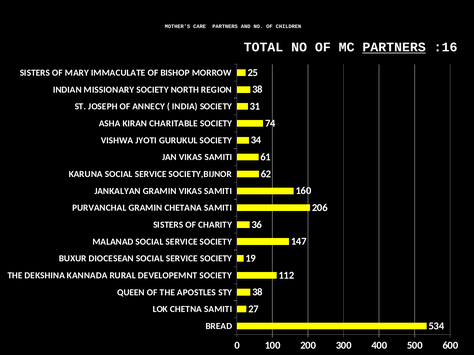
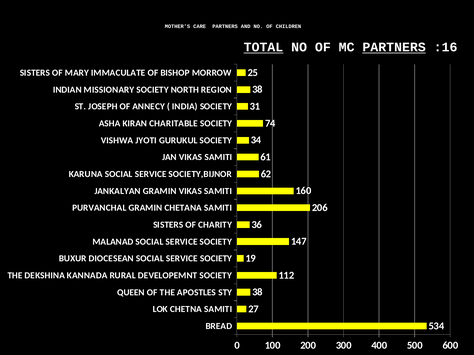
TOTAL underline: none -> present
